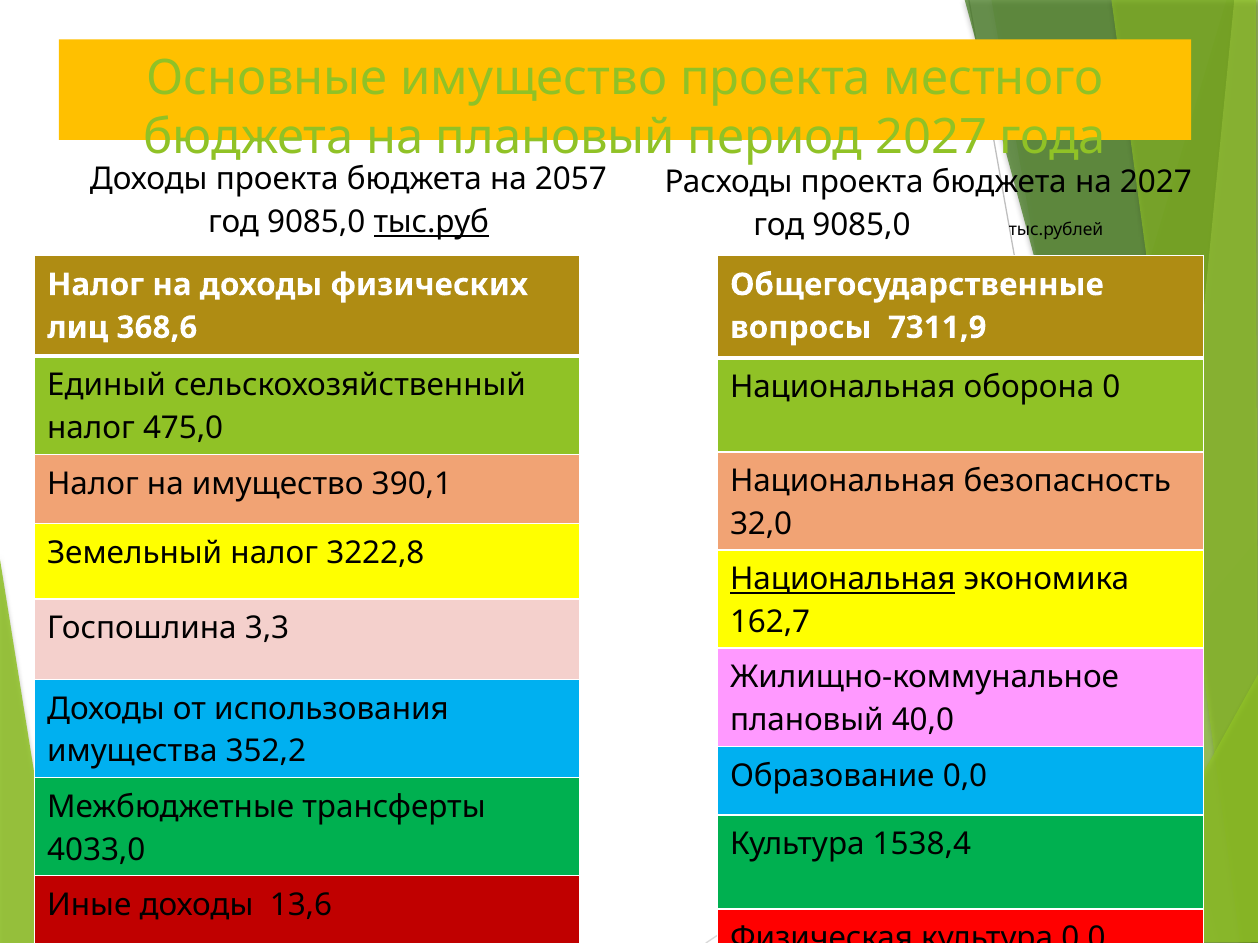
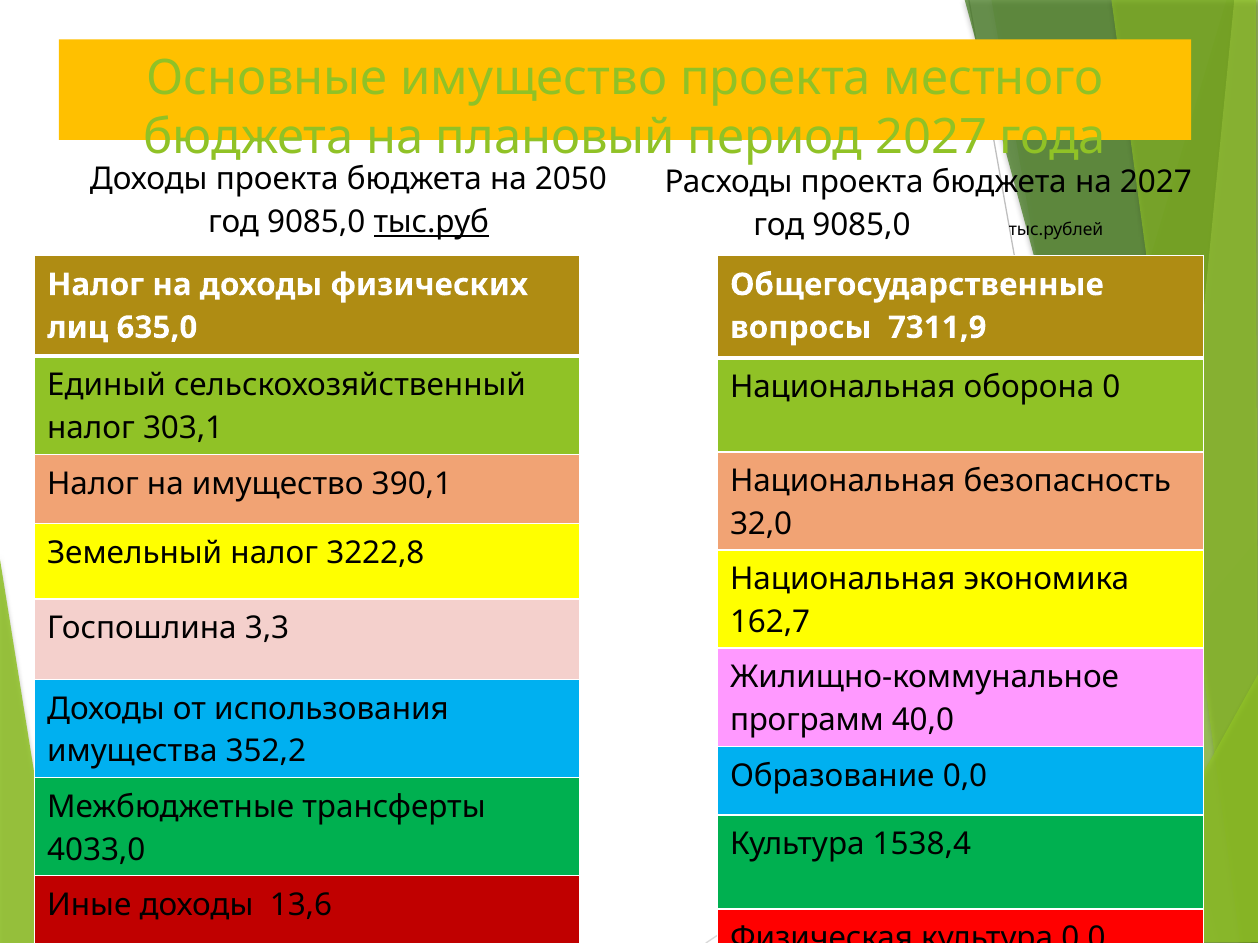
2057: 2057 -> 2050
368,6: 368,6 -> 635,0
475,0: 475,0 -> 303,1
Национальная at (843, 580) underline: present -> none
плановый at (807, 721): плановый -> программ
